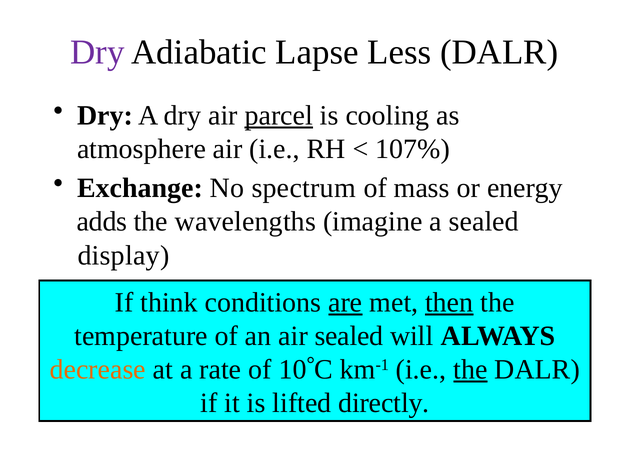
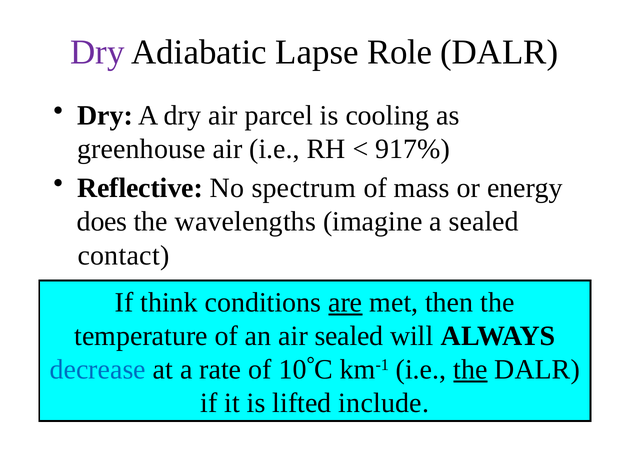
Less: Less -> Role
parcel underline: present -> none
atmosphere: atmosphere -> greenhouse
107%: 107% -> 917%
Exchange: Exchange -> Reflective
adds: adds -> does
display: display -> contact
then underline: present -> none
decrease colour: orange -> blue
directly: directly -> include
